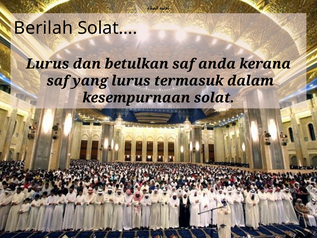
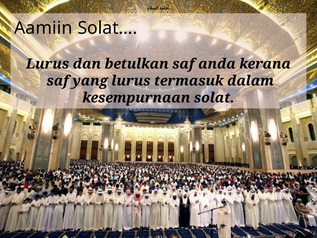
Berilah: Berilah -> Aamiin
